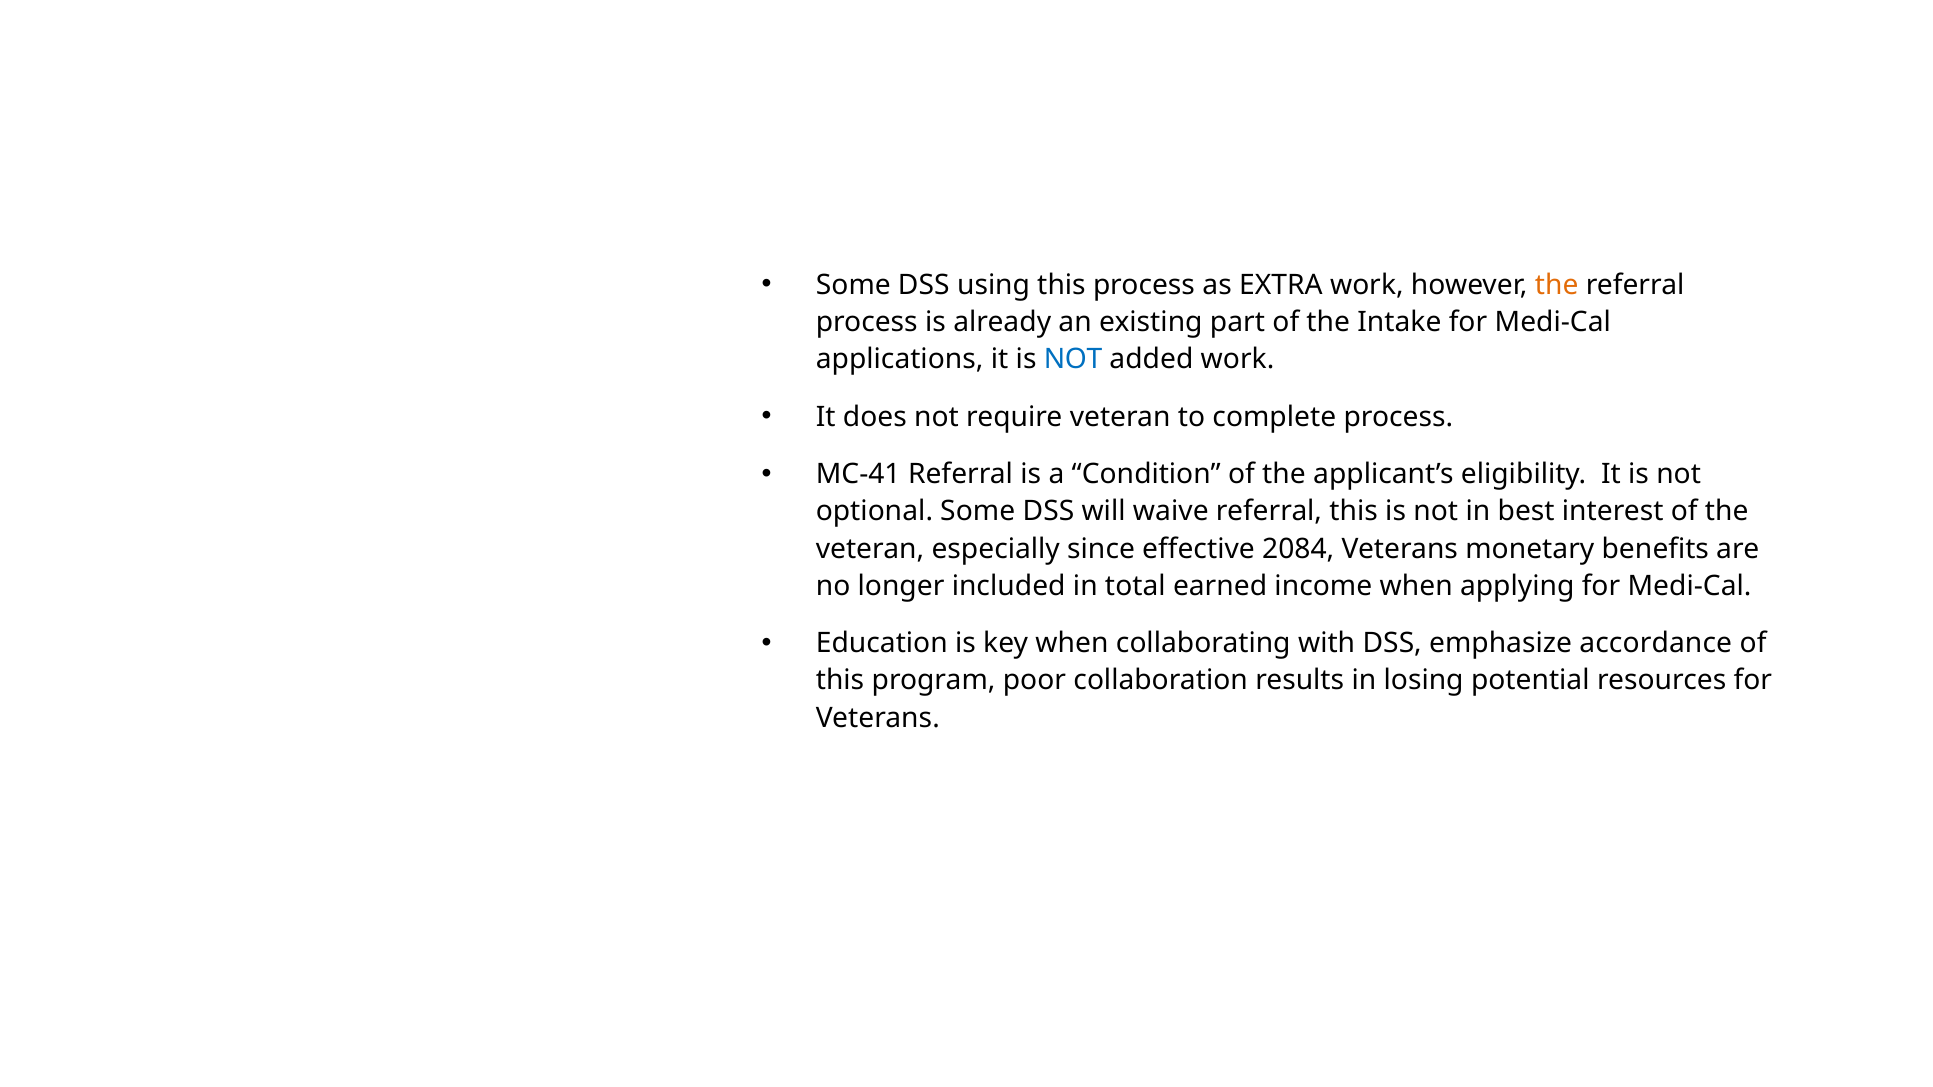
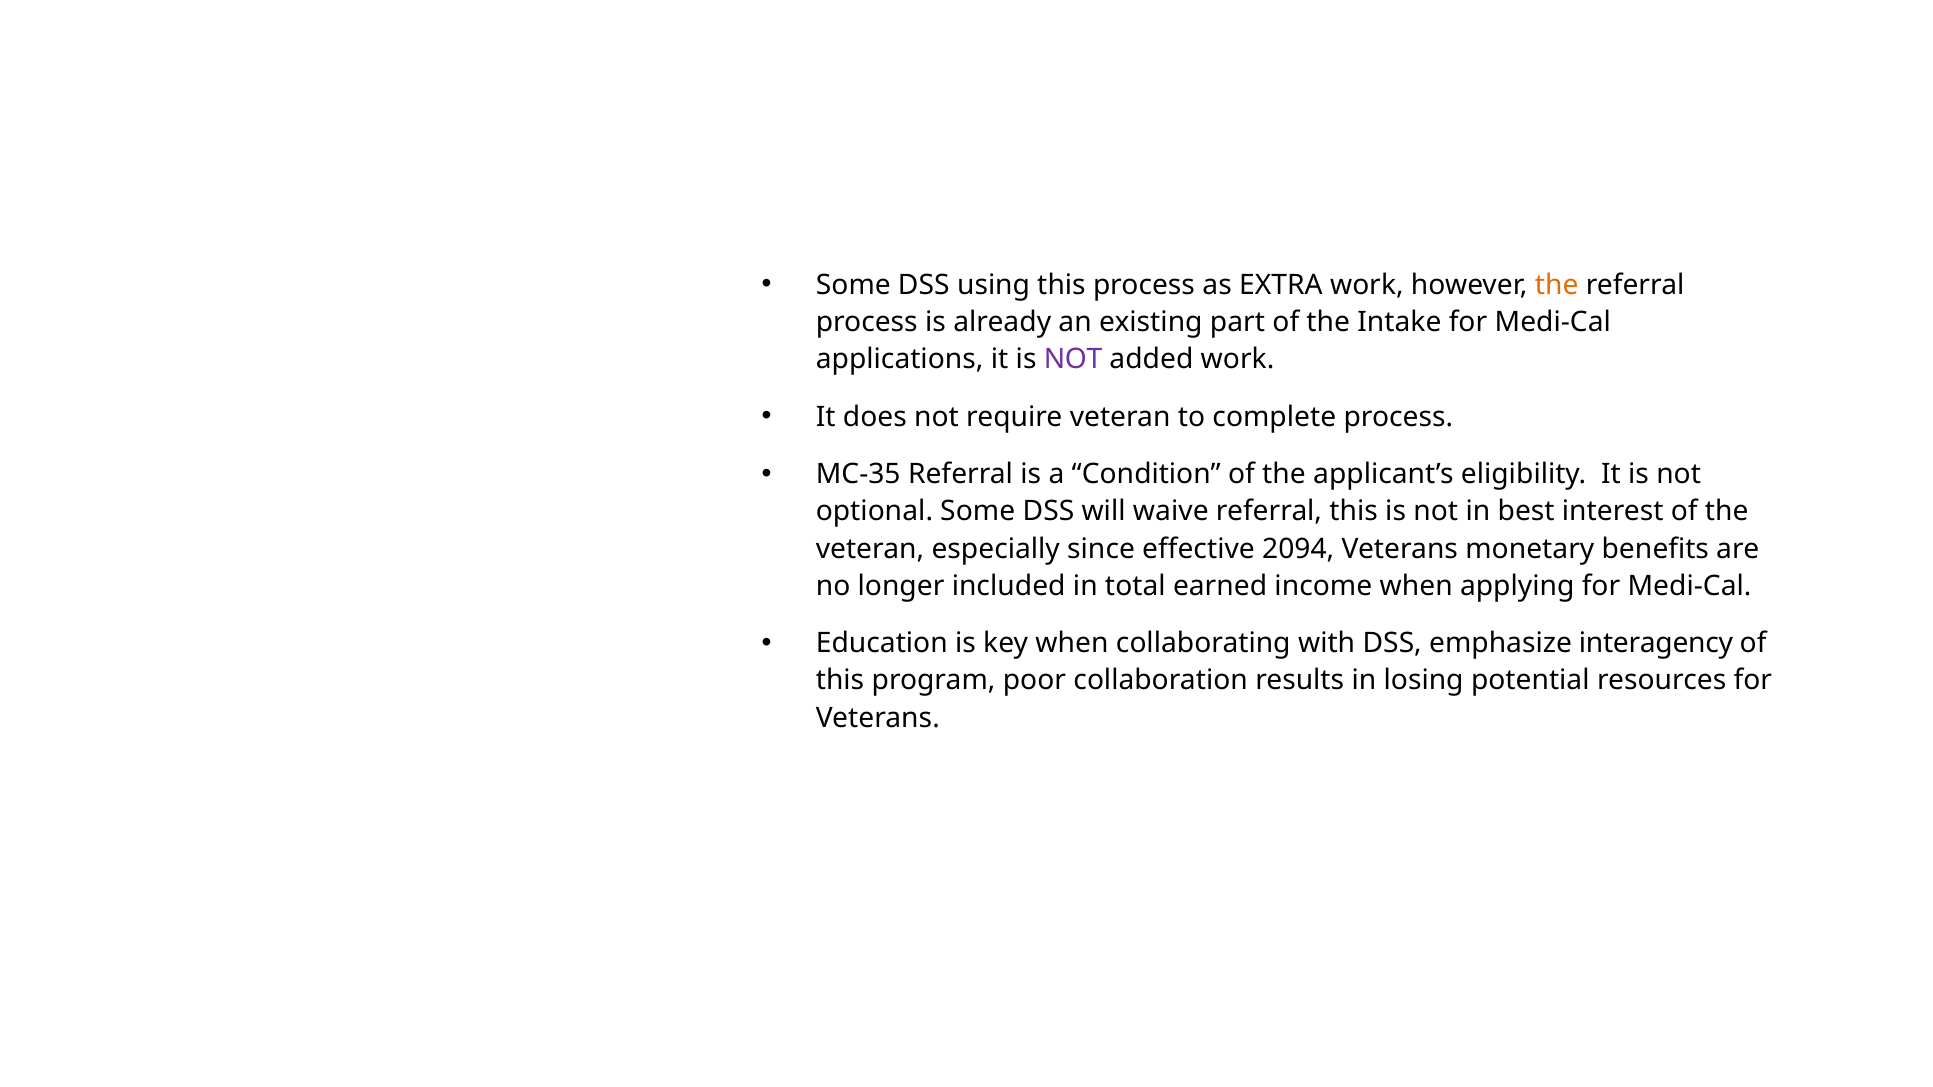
NOT at (1073, 360) colour: blue -> purple
MC-41: MC-41 -> MC-35
2084: 2084 -> 2094
accordance: accordance -> interagency
